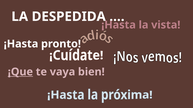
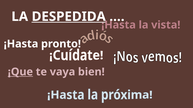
DESPEDIDA underline: none -> present
